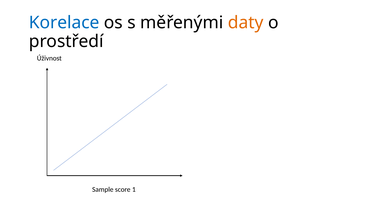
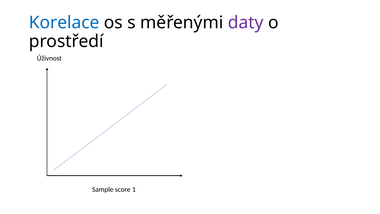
daty colour: orange -> purple
